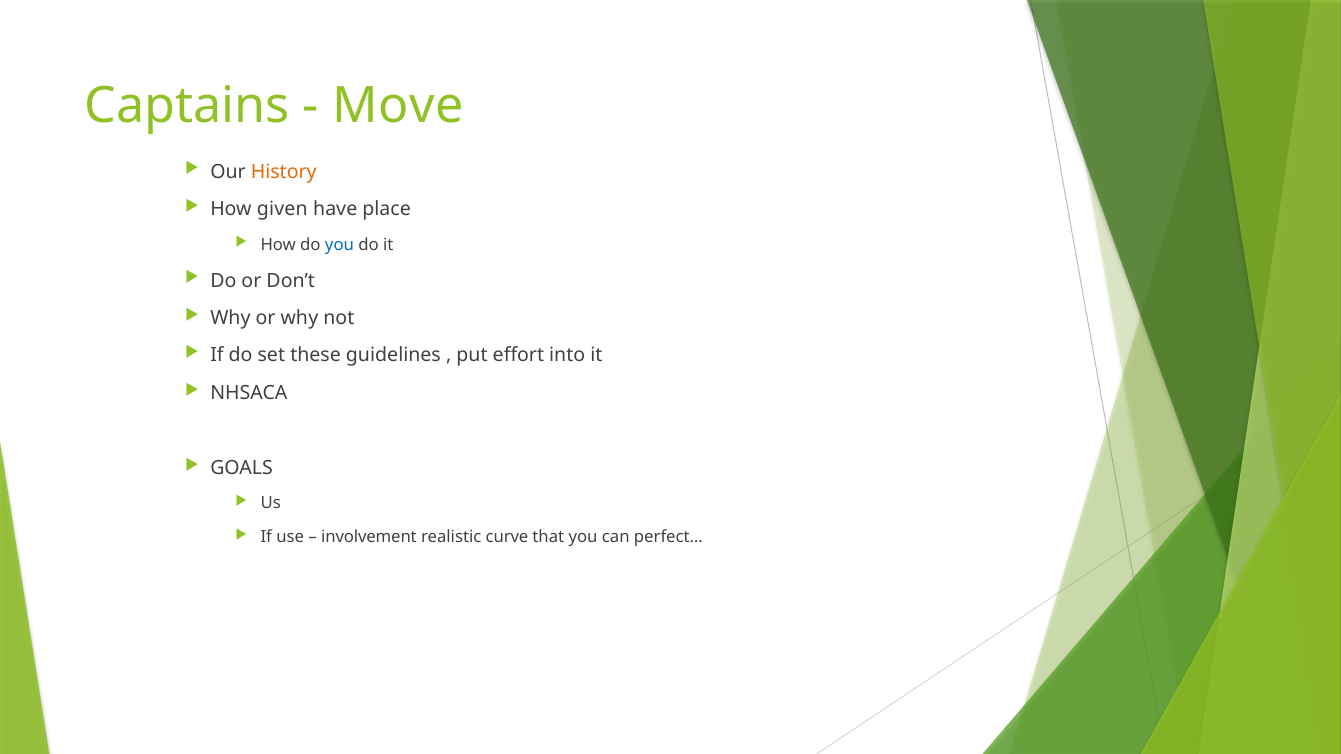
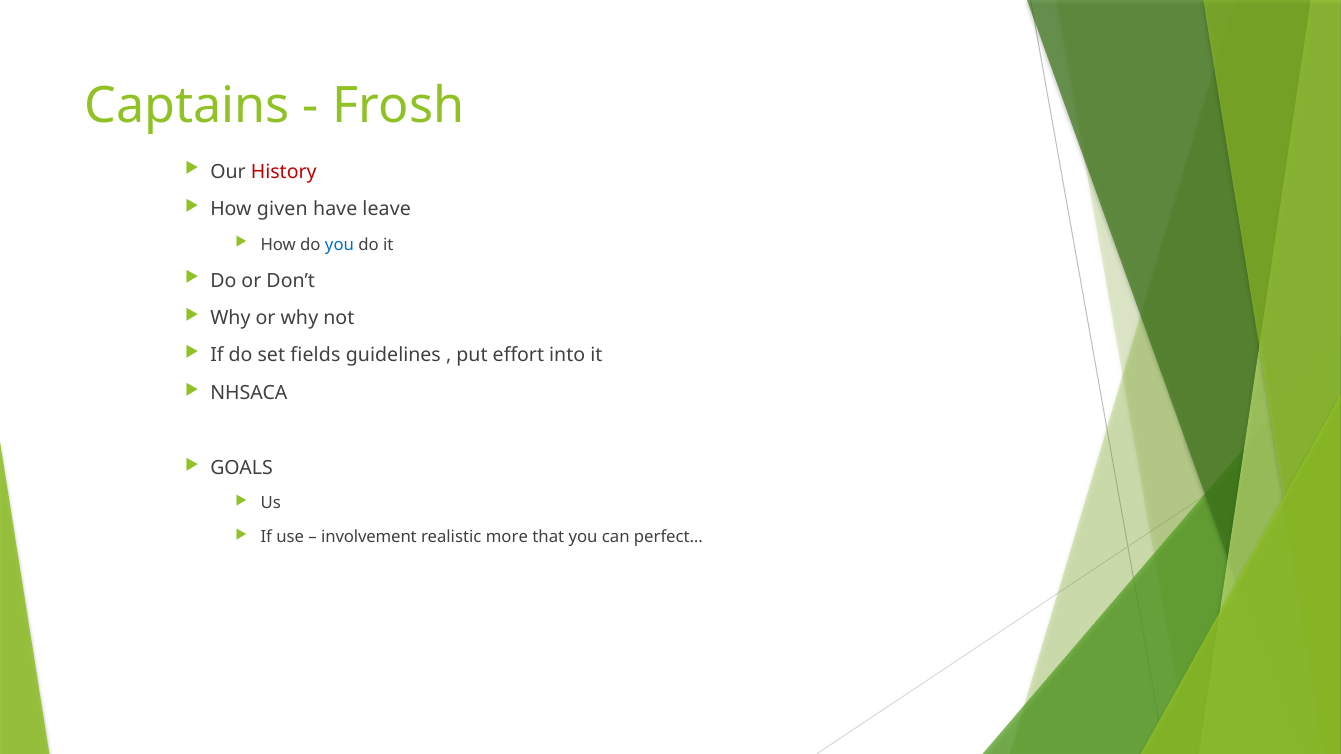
Move: Move -> Frosh
History colour: orange -> red
place: place -> leave
these: these -> fields
curve: curve -> more
